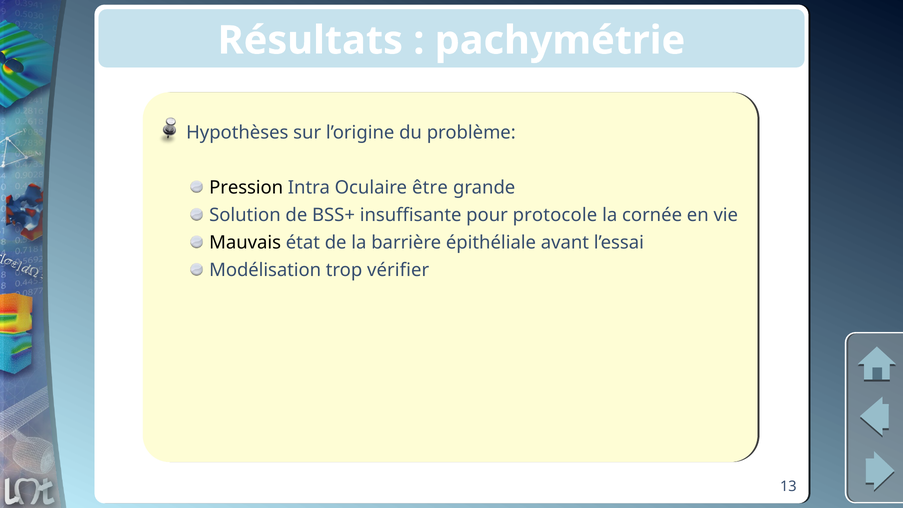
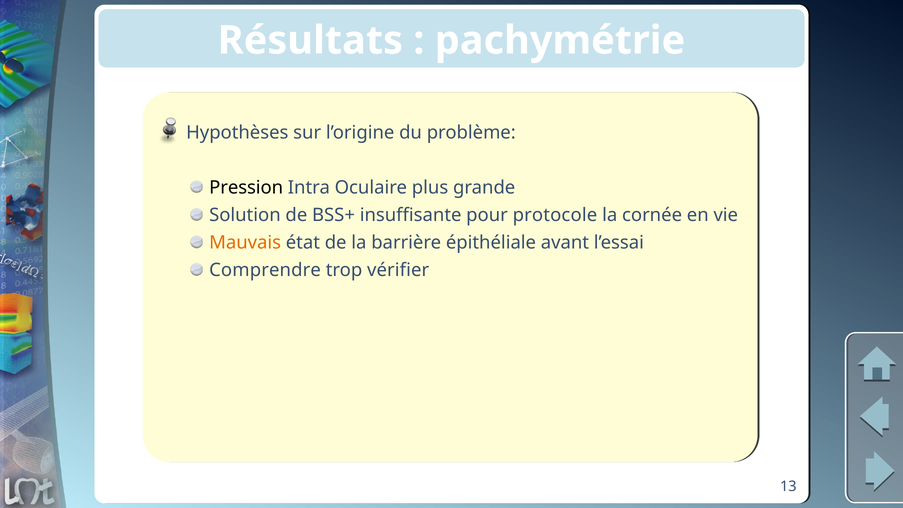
être: être -> plus
Mauvais colour: black -> orange
Modélisation: Modélisation -> Comprendre
